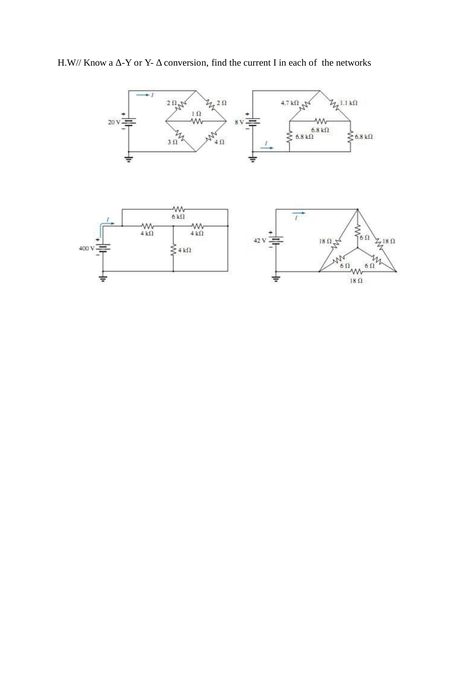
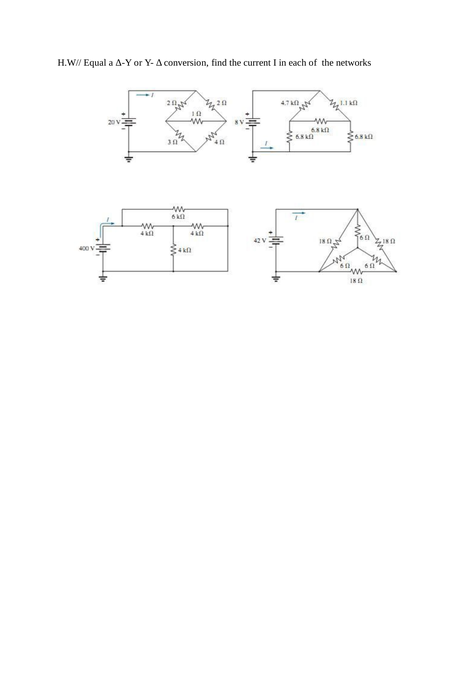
Know: Know -> Equal
